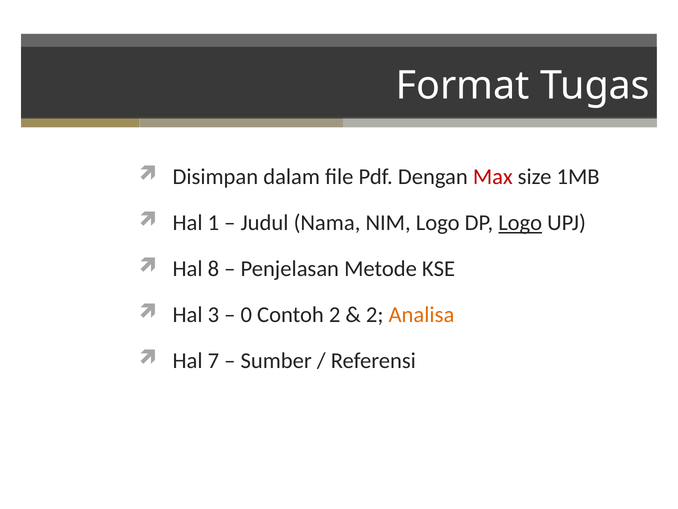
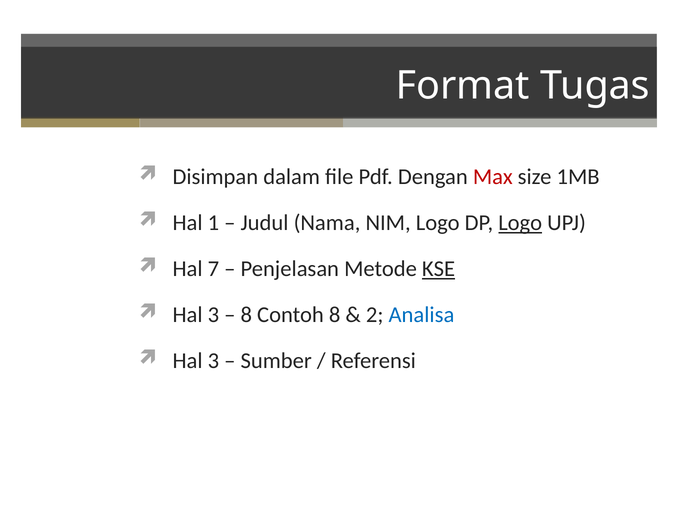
8: 8 -> 7
KSE underline: none -> present
0 at (246, 315): 0 -> 8
Contoh 2: 2 -> 8
Analisa colour: orange -> blue
7 at (213, 361): 7 -> 3
